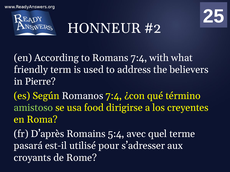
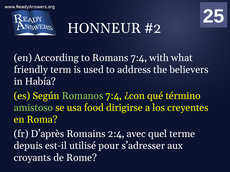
Pierre: Pierre -> Había
Romanos colour: white -> light green
5:4: 5:4 -> 2:4
pasará: pasará -> depuis
